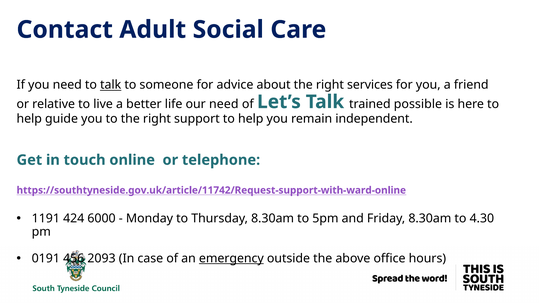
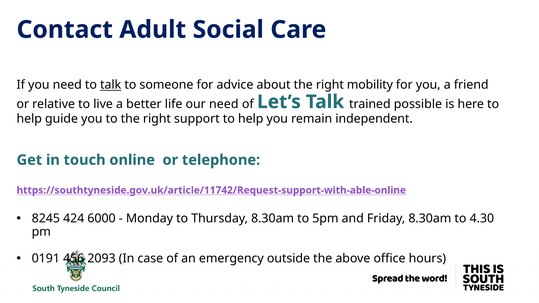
services: services -> mobility
https://southtyneside.gov.uk/article/11742/Request-support-with-ward-online: https://southtyneside.gov.uk/article/11742/Request-support-with-ward-online -> https://southtyneside.gov.uk/article/11742/Request-support-with-able-online
1191: 1191 -> 8245
emergency underline: present -> none
